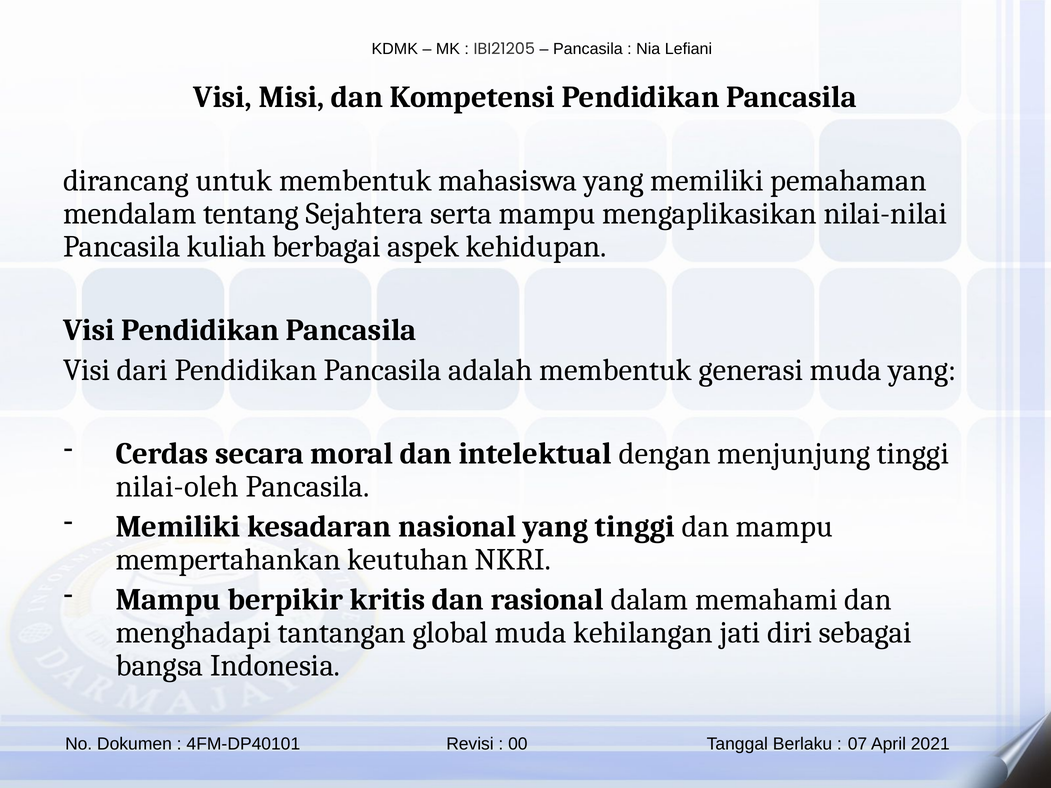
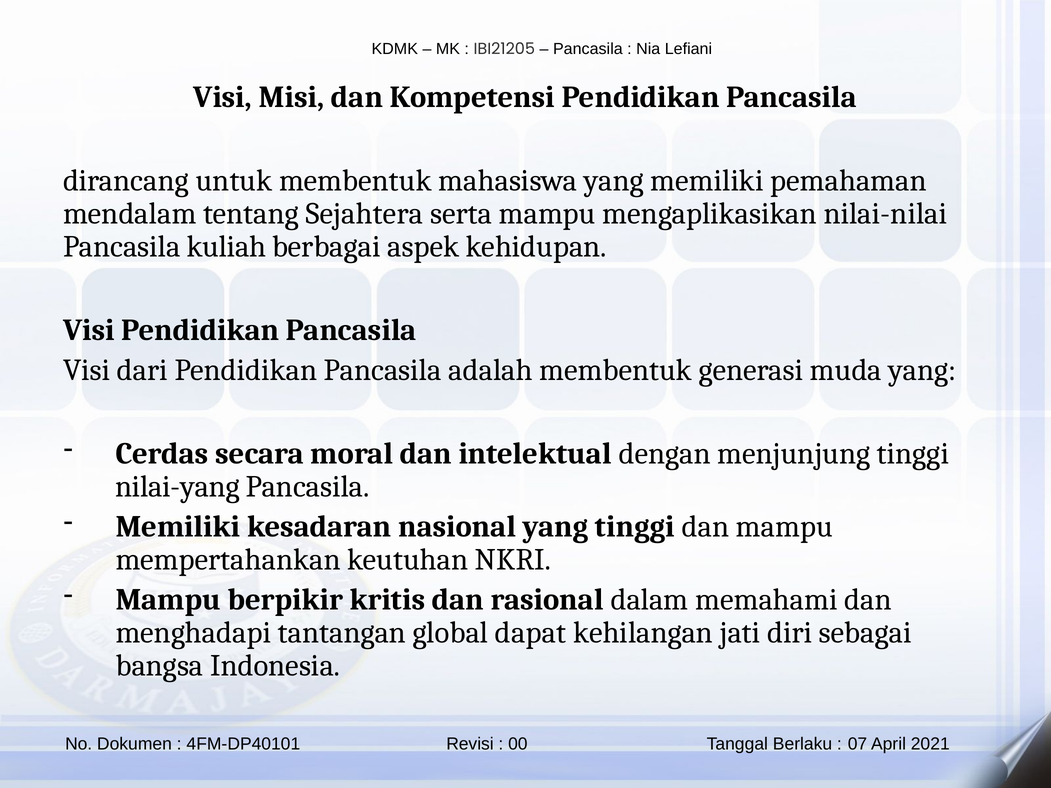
nilai-oleh: nilai-oleh -> nilai-yang
global muda: muda -> dapat
